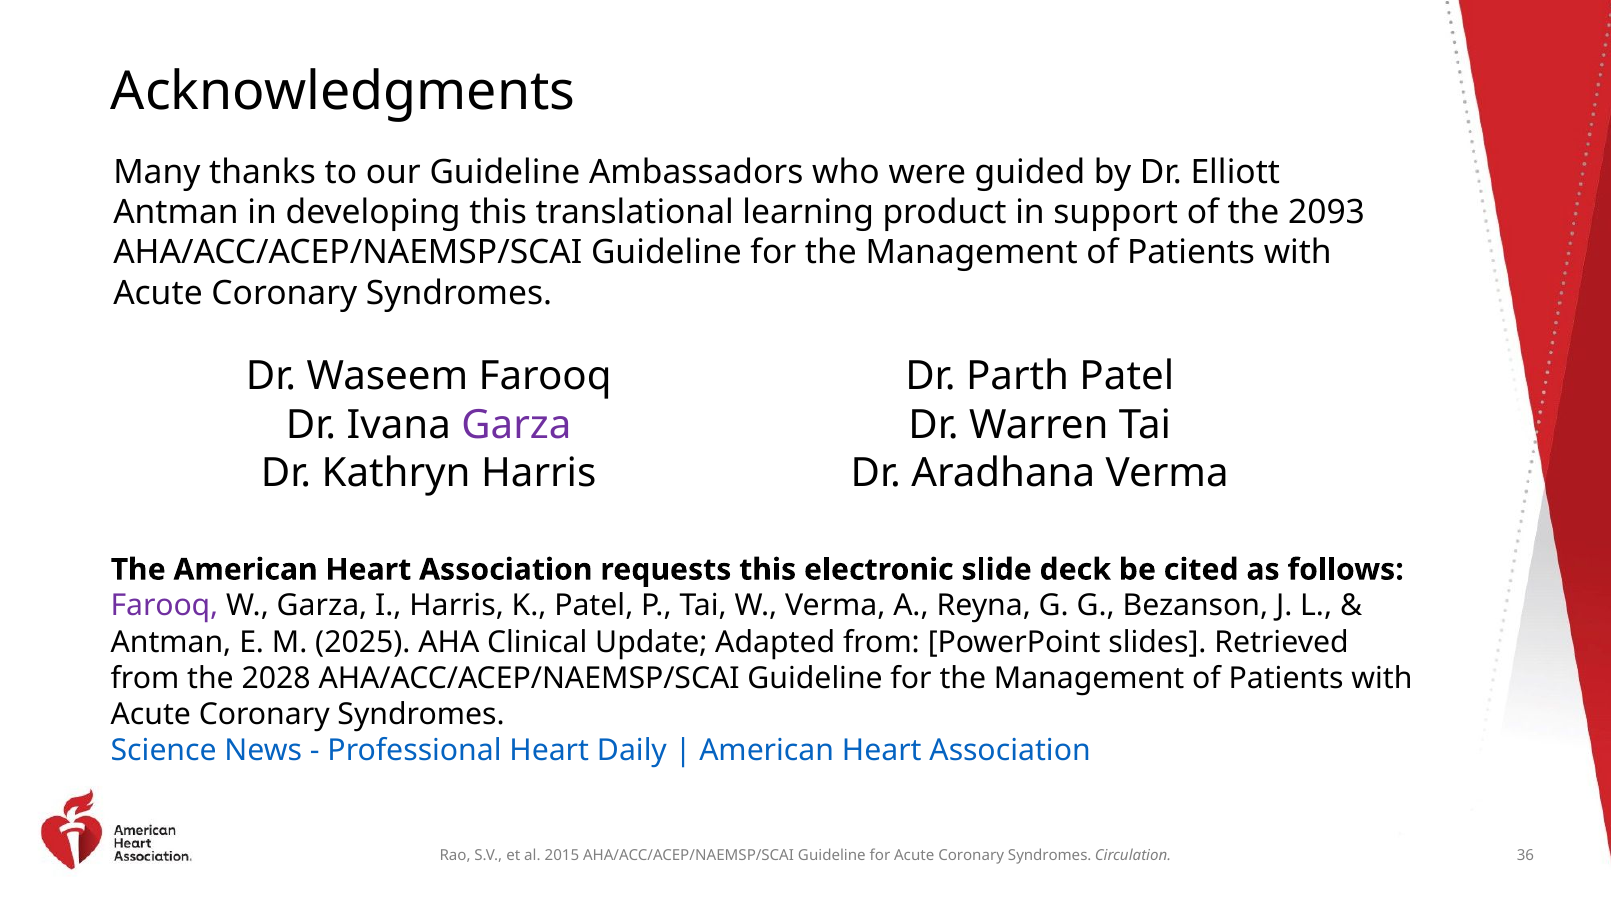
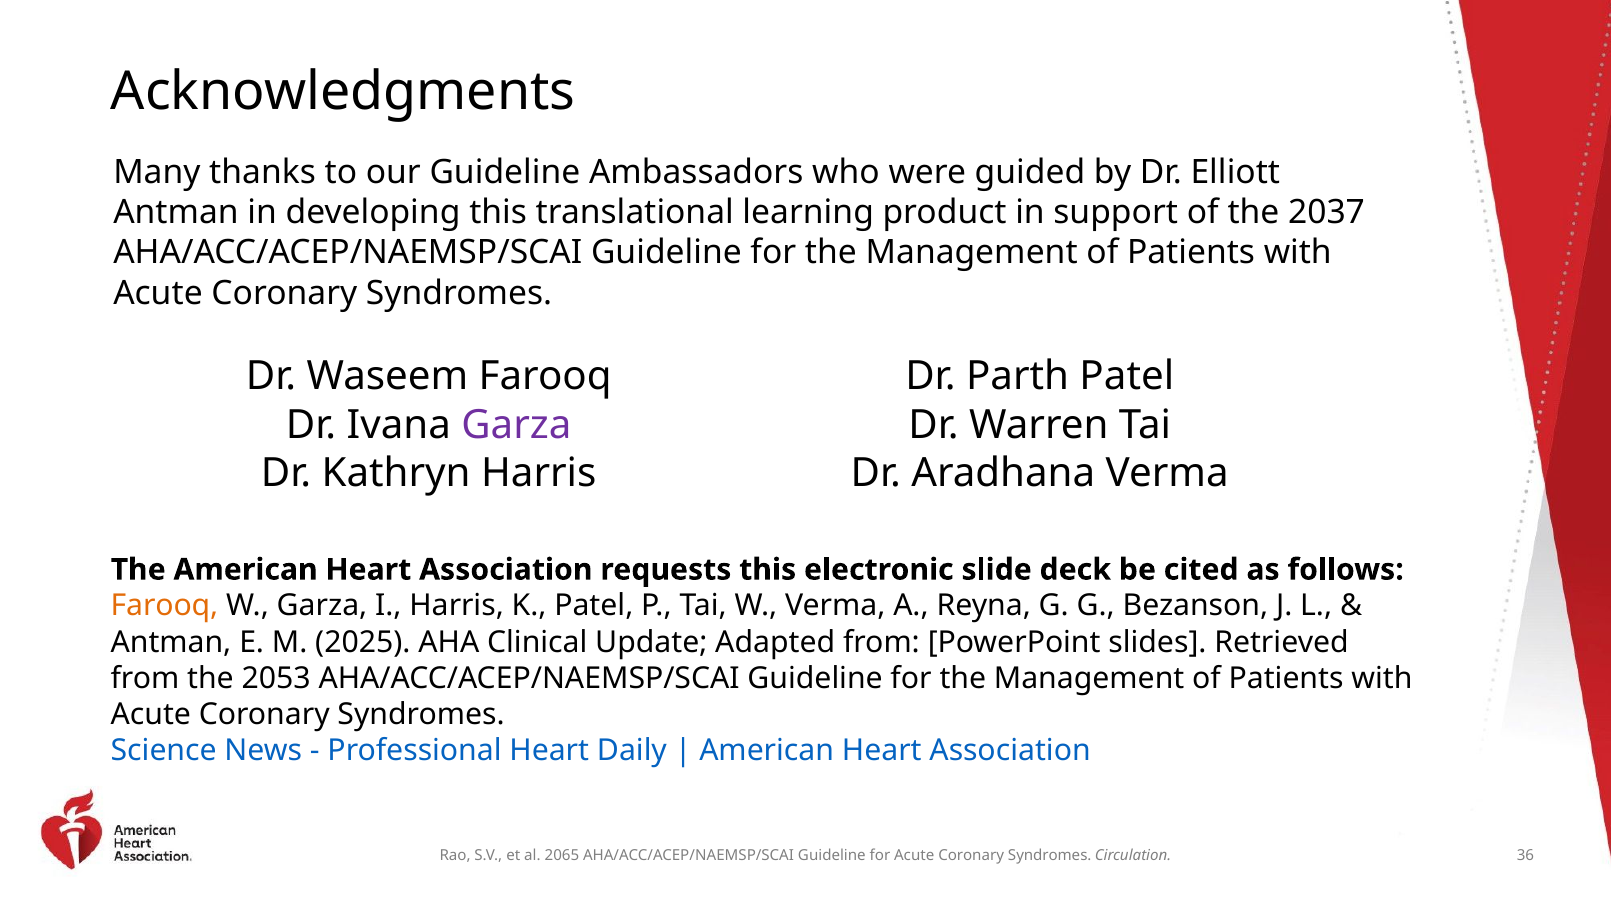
2093: 2093 -> 2037
Farooq at (164, 606) colour: purple -> orange
2028: 2028 -> 2053
2015: 2015 -> 2065
